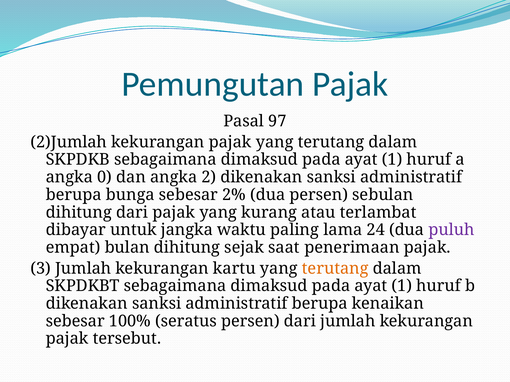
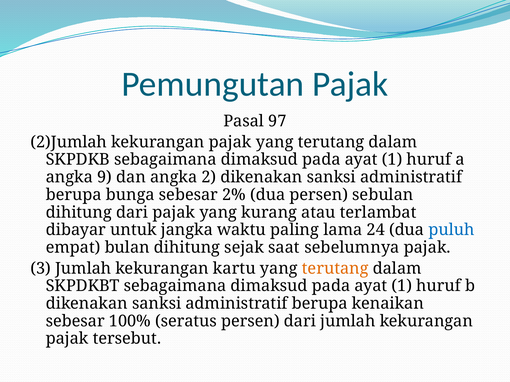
0: 0 -> 9
puluh colour: purple -> blue
penerimaan: penerimaan -> sebelumnya
